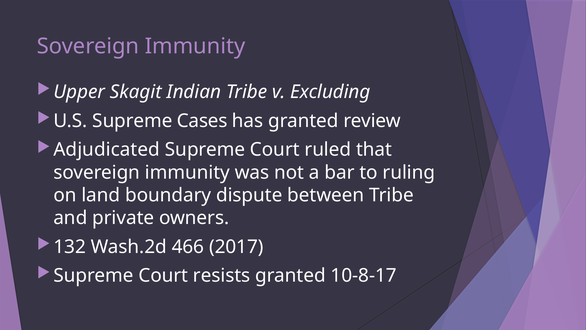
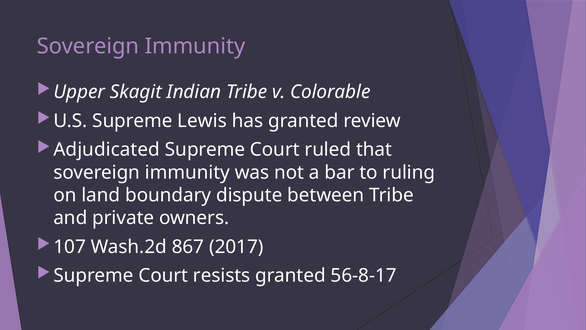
Excluding: Excluding -> Colorable
Cases: Cases -> Lewis
132: 132 -> 107
466: 466 -> 867
10-8-17: 10-8-17 -> 56-8-17
